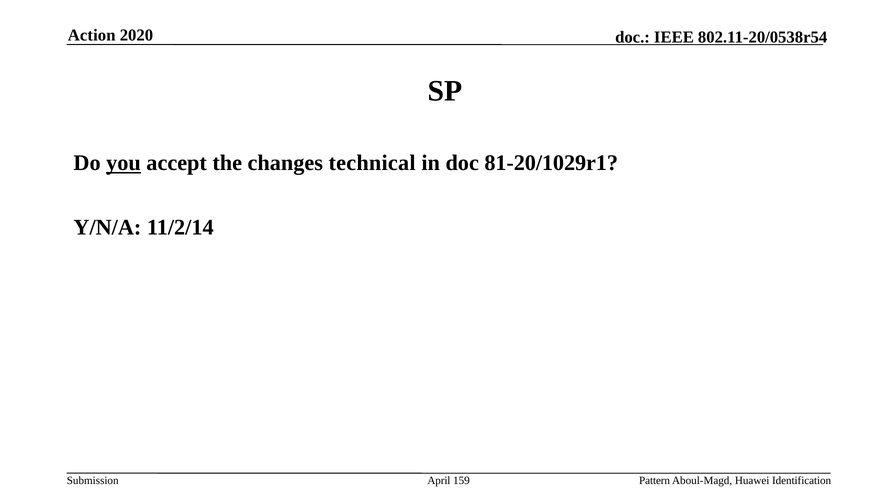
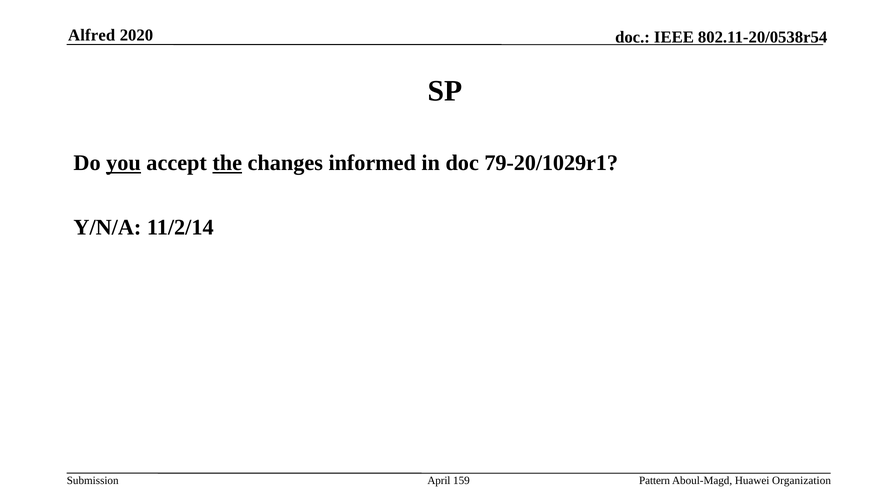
Action: Action -> Alfred
the underline: none -> present
technical: technical -> informed
81-20/1029r1: 81-20/1029r1 -> 79-20/1029r1
Identification: Identification -> Organization
